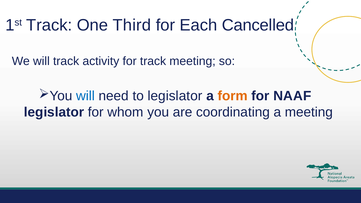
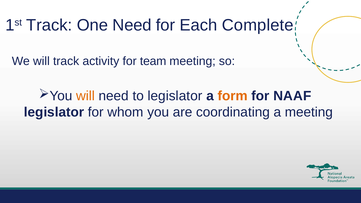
One Third: Third -> Need
Cancelled: Cancelled -> Complete
for track: track -> team
will at (86, 96) colour: blue -> orange
